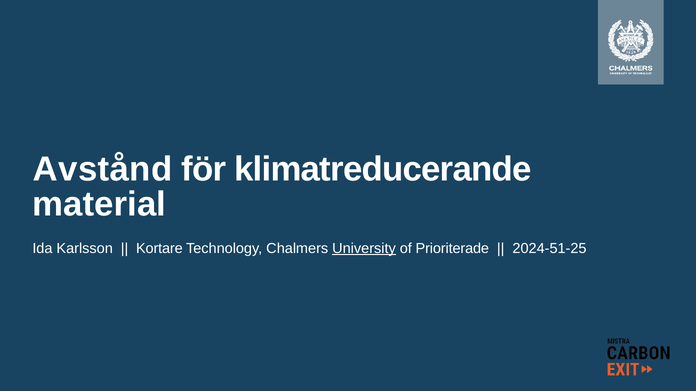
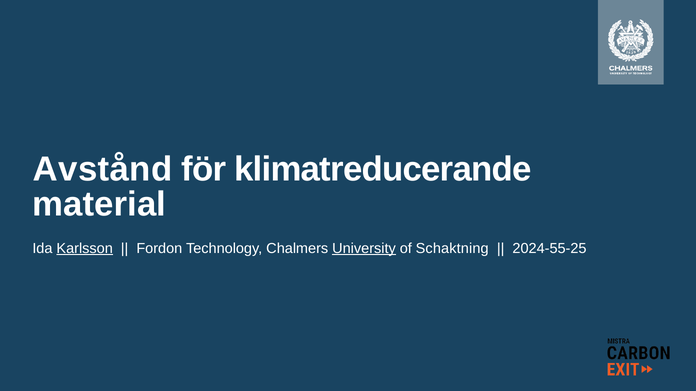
Karlsson underline: none -> present
Kortare: Kortare -> Fordon
Prioriterade: Prioriterade -> Schaktning
2024-51-25: 2024-51-25 -> 2024-55-25
